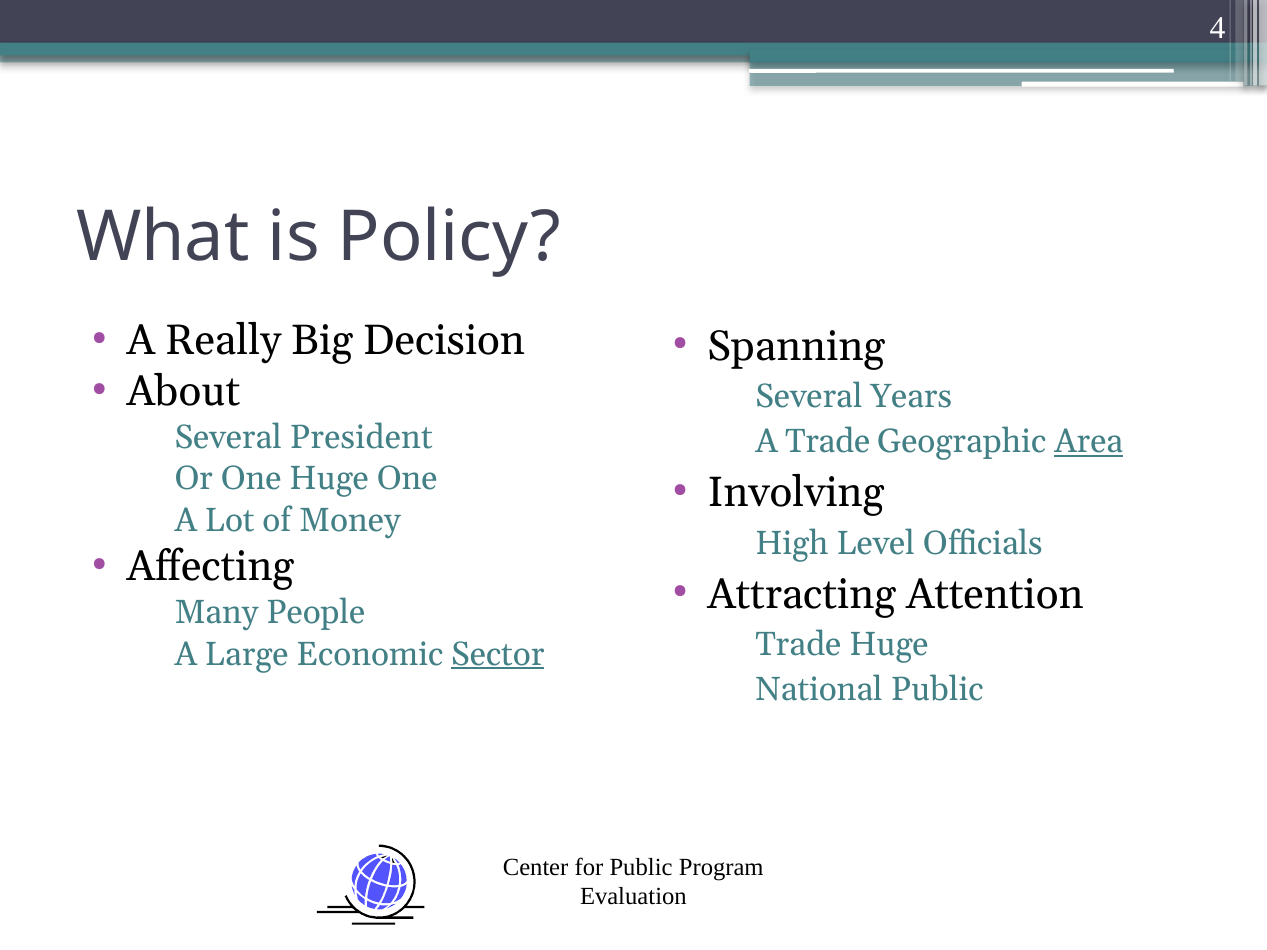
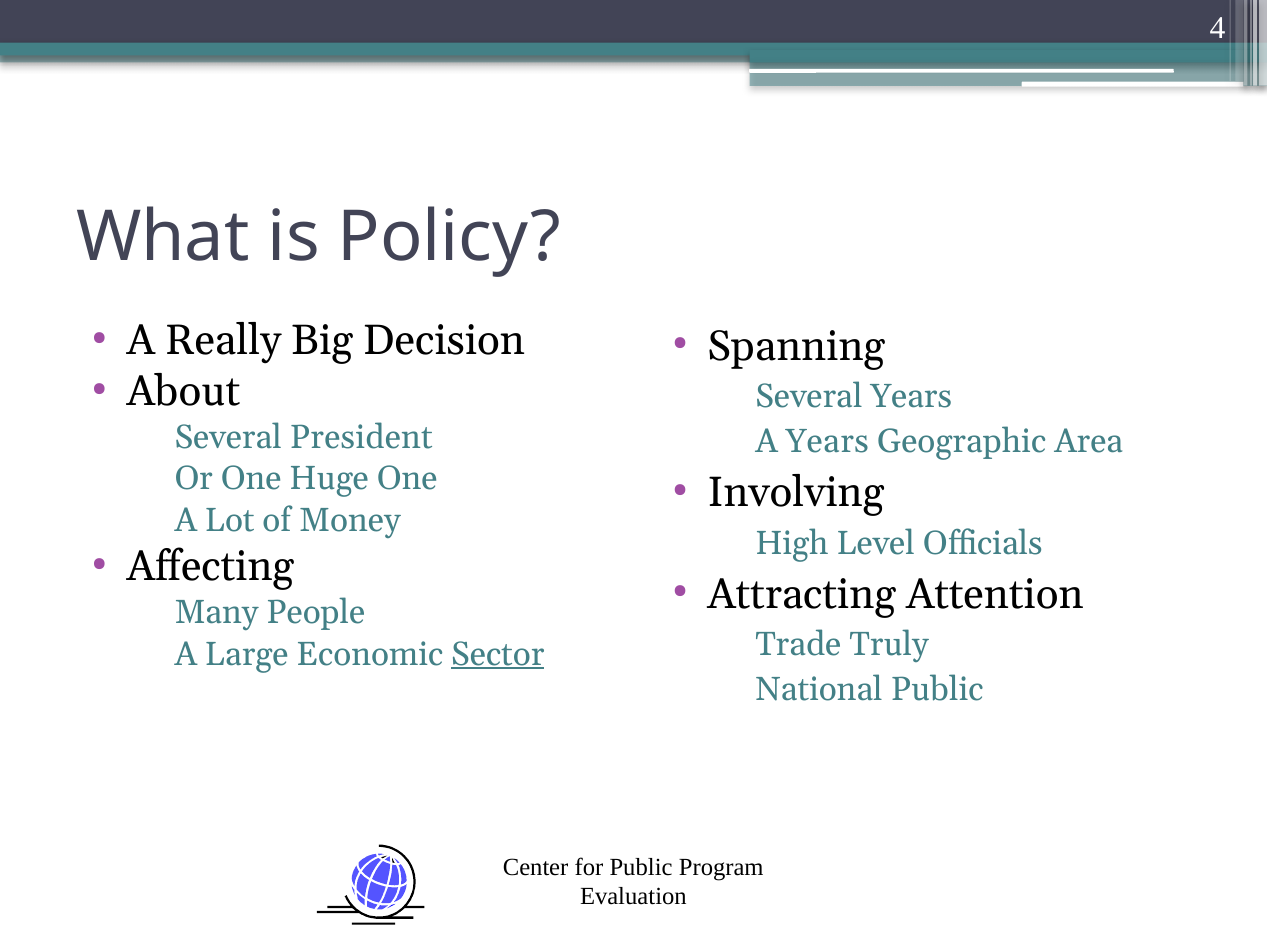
A Trade: Trade -> Years
Area underline: present -> none
Trade Huge: Huge -> Truly
